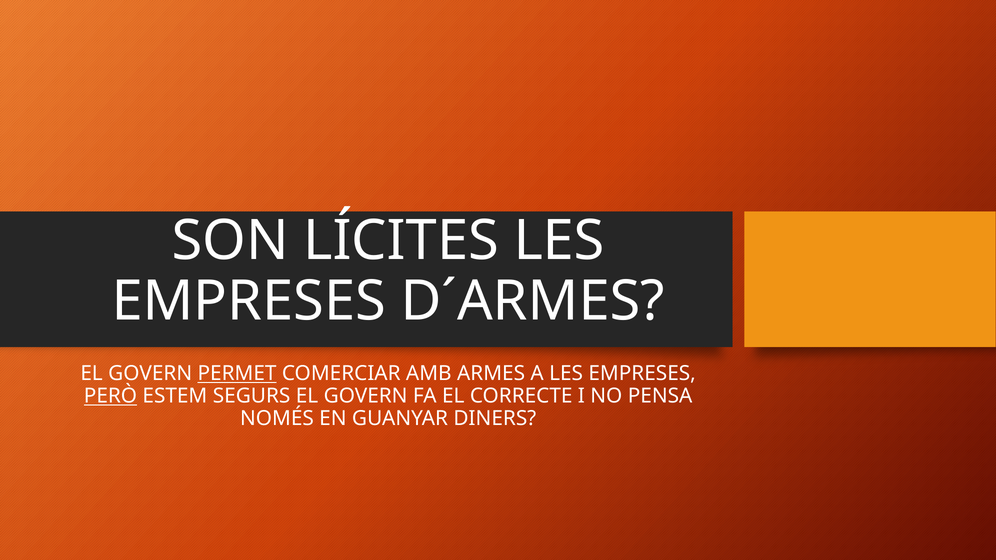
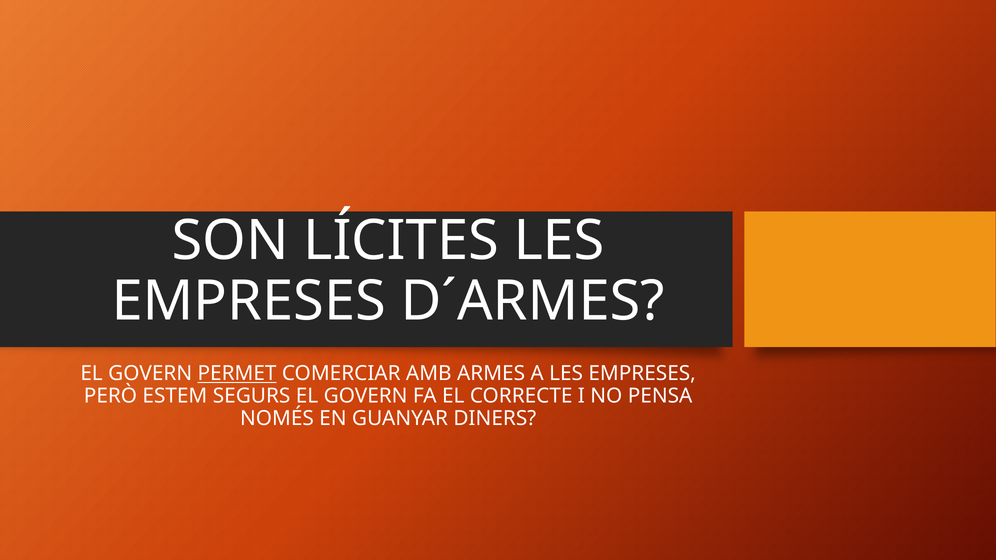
PERÒ underline: present -> none
